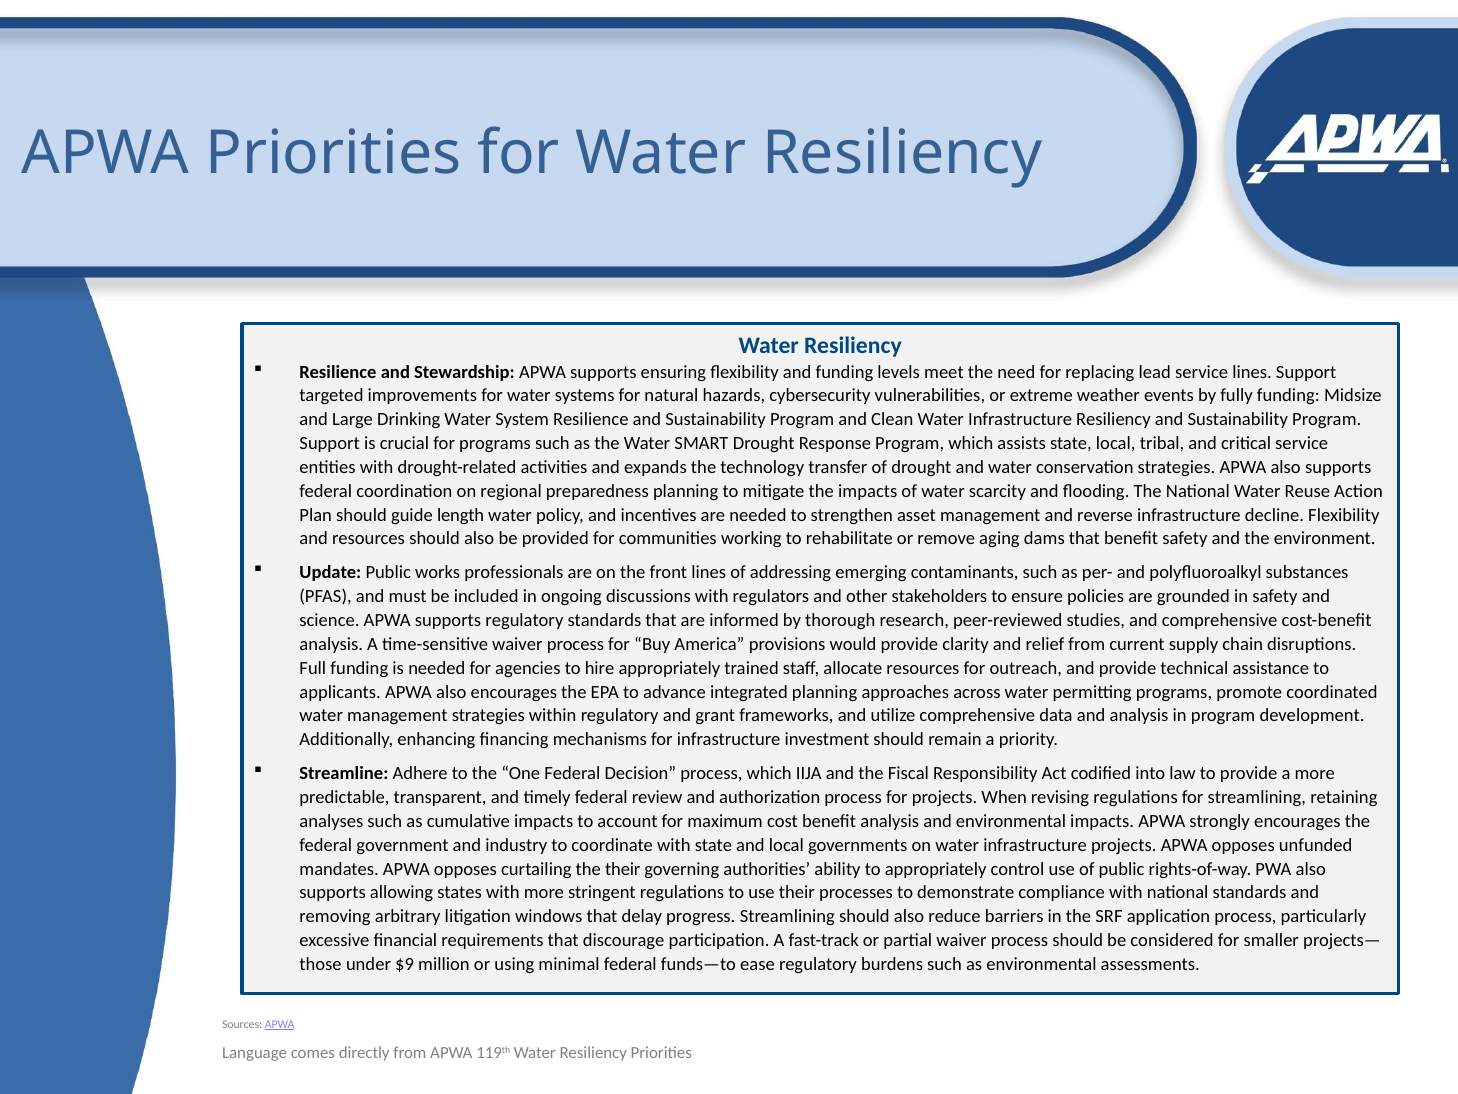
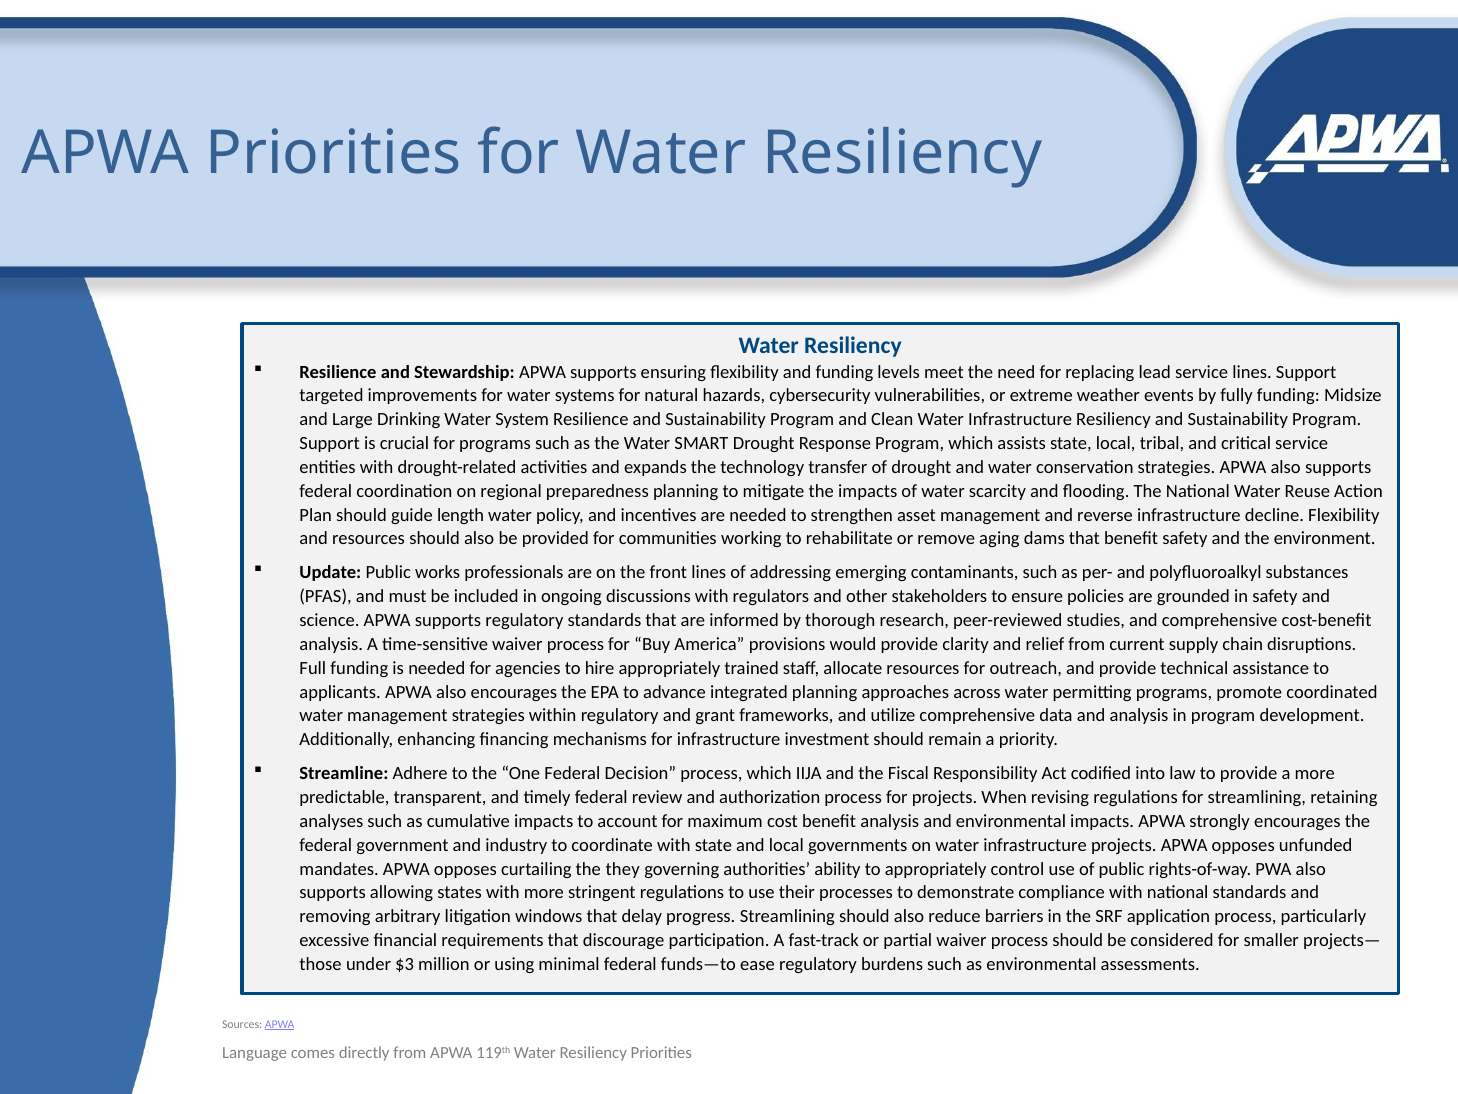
the their: their -> they
$9: $9 -> $3
